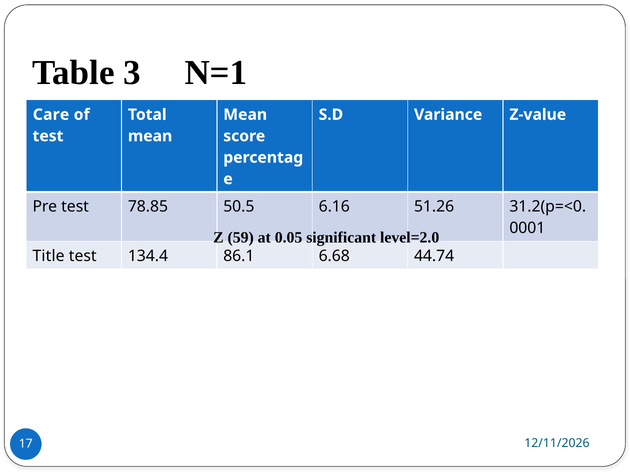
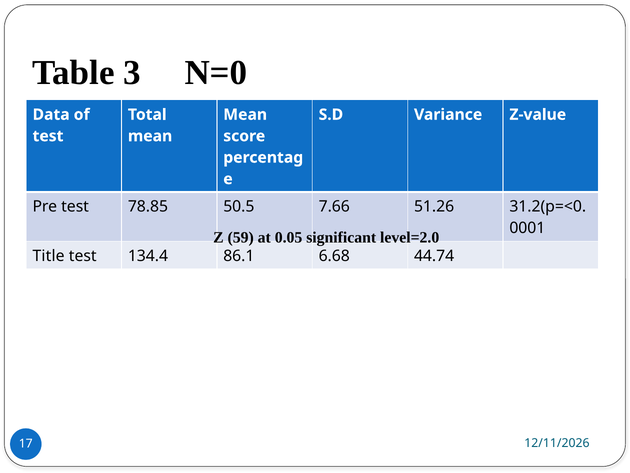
N=1: N=1 -> N=0
Care: Care -> Data
6.16: 6.16 -> 7.66
